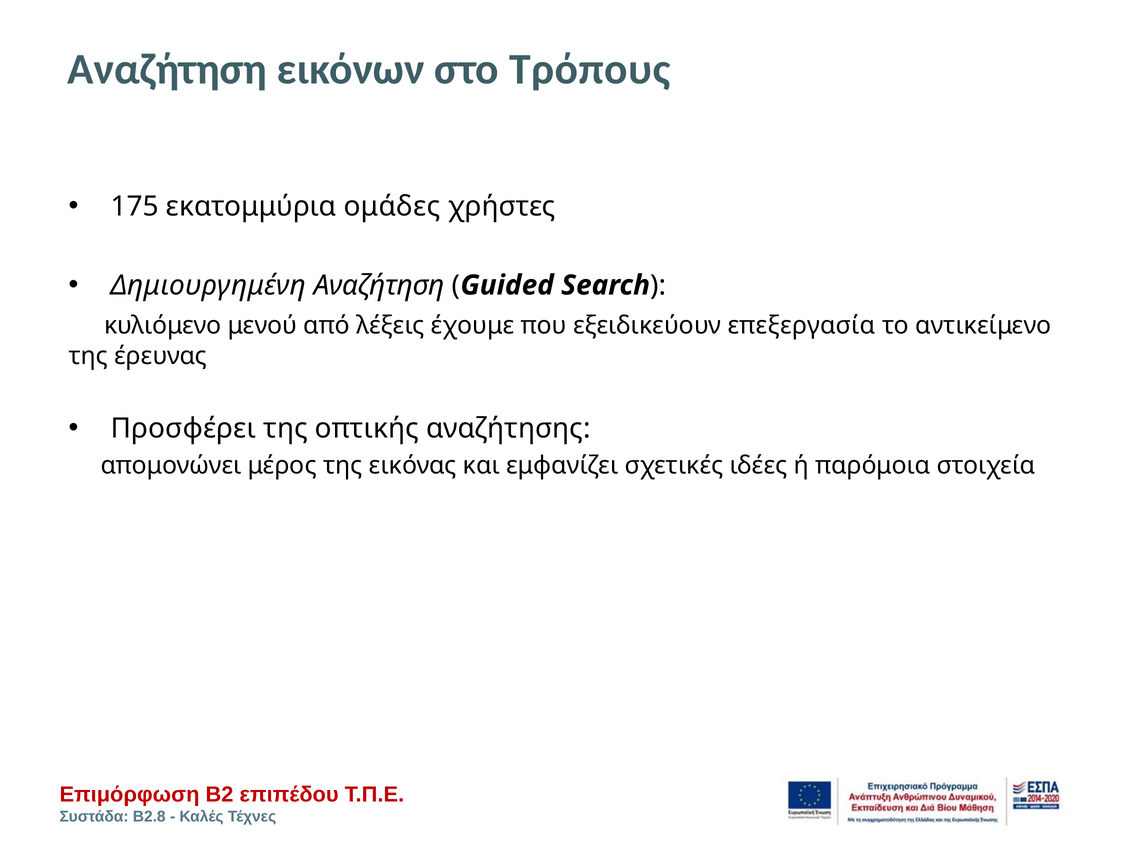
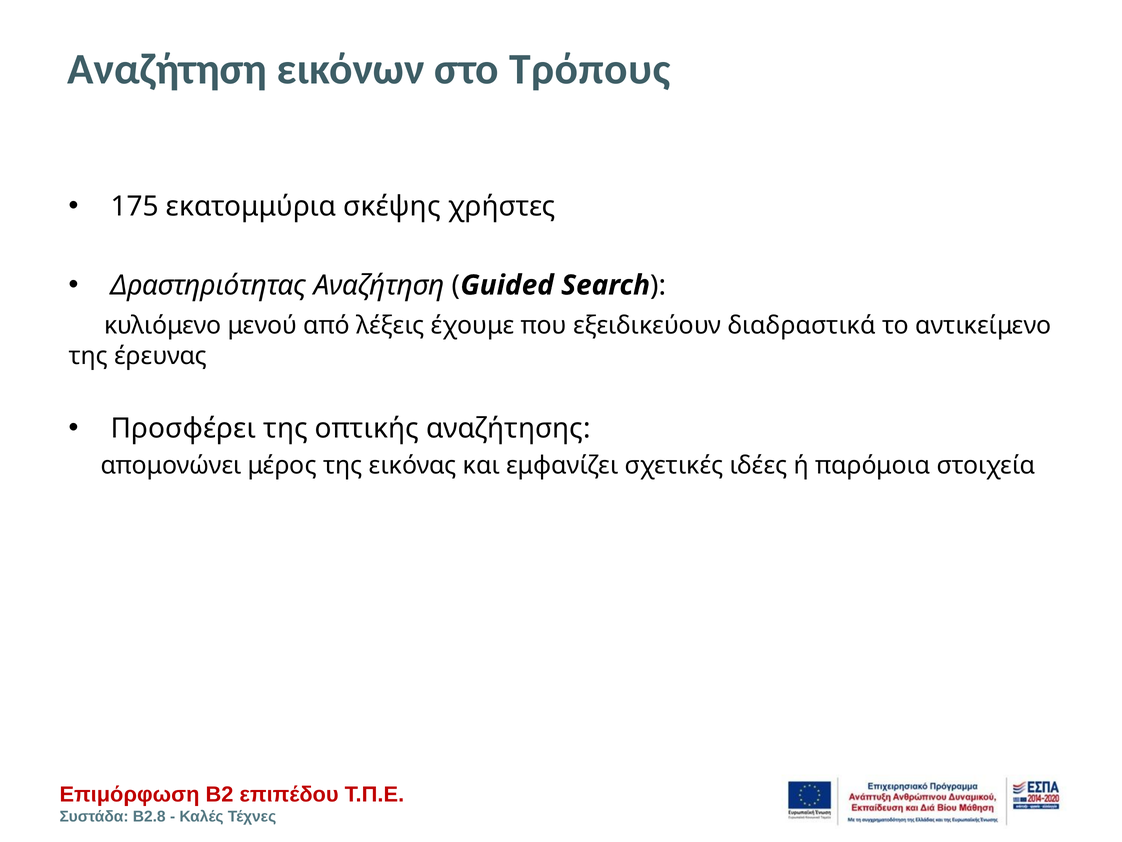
ομάδες: ομάδες -> σκέψης
Δημιουργημένη: Δημιουργημένη -> Δραστηριότητας
επεξεργασία: επεξεργασία -> διαδραστικά
